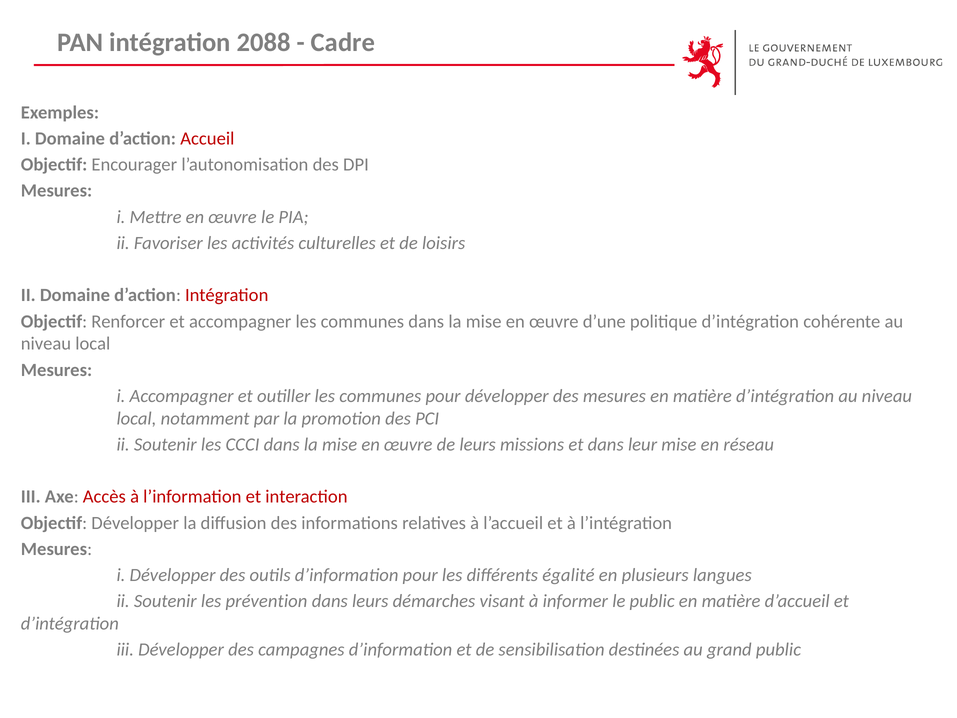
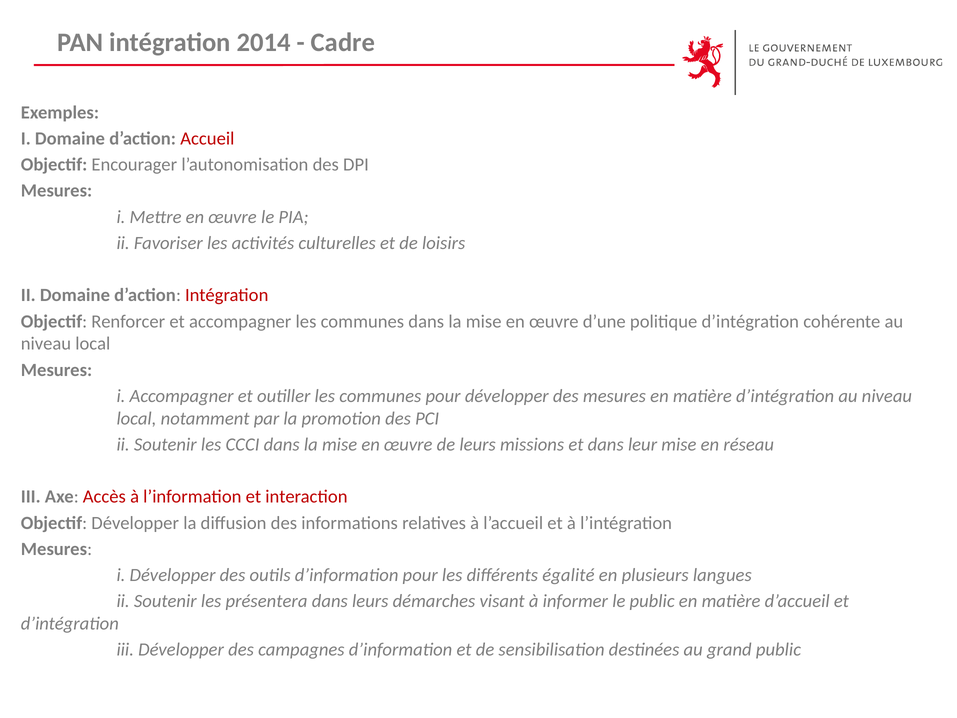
2088: 2088 -> 2014
prévention: prévention -> présentera
